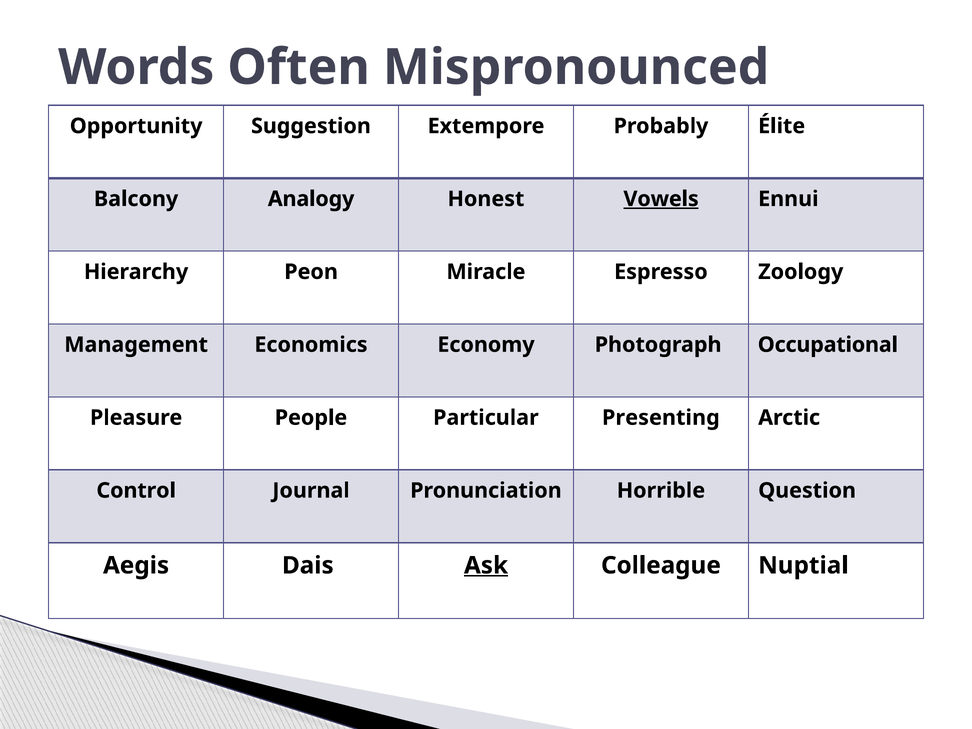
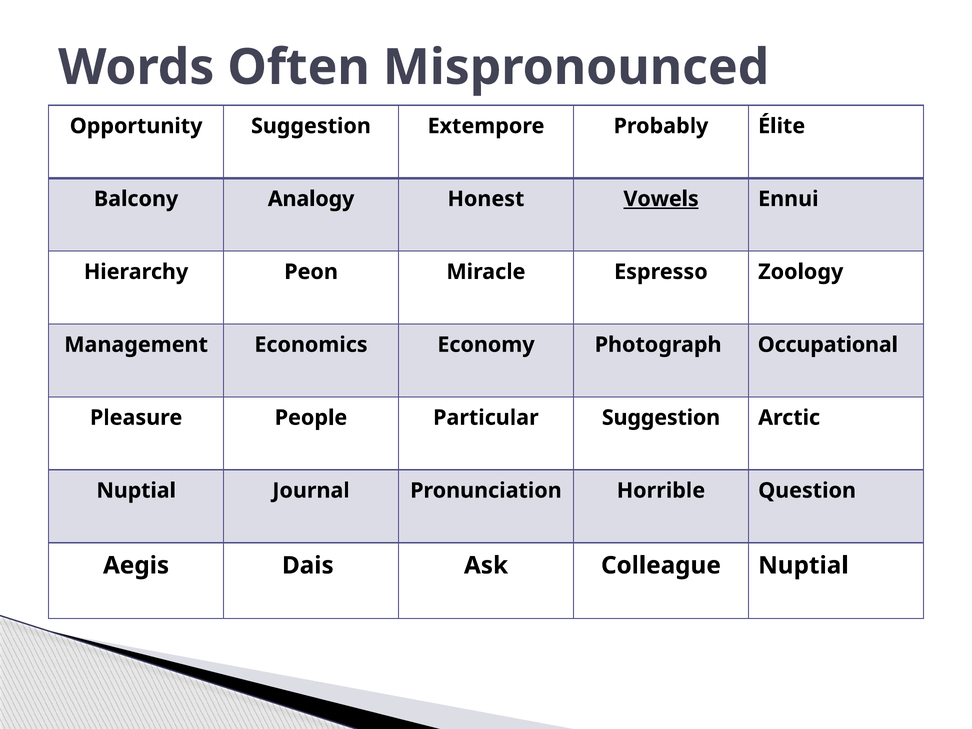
Particular Presenting: Presenting -> Suggestion
Control at (136, 491): Control -> Nuptial
Ask underline: present -> none
